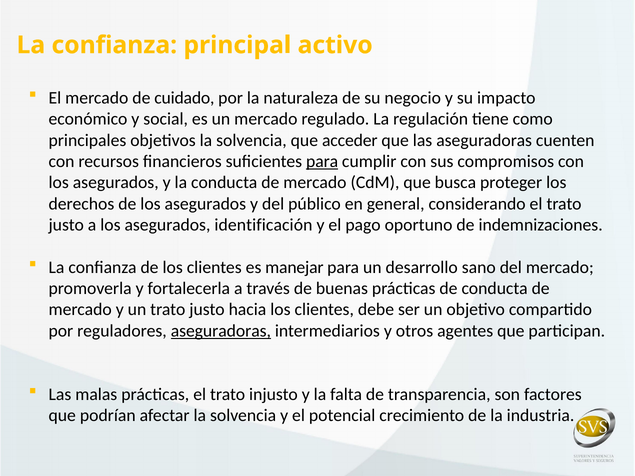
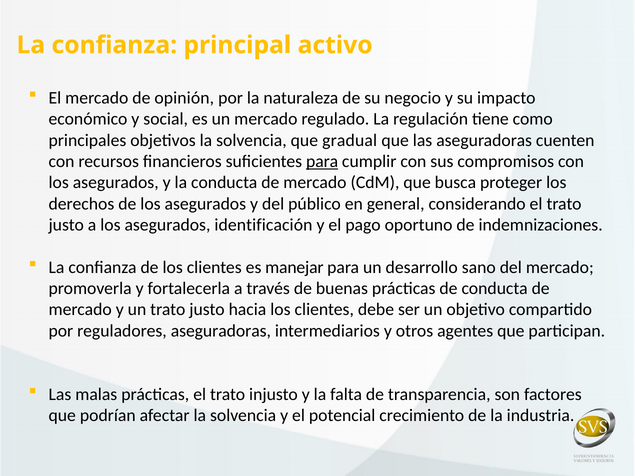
cuidado: cuidado -> opinión
acceder: acceder -> gradual
aseguradoras at (221, 331) underline: present -> none
